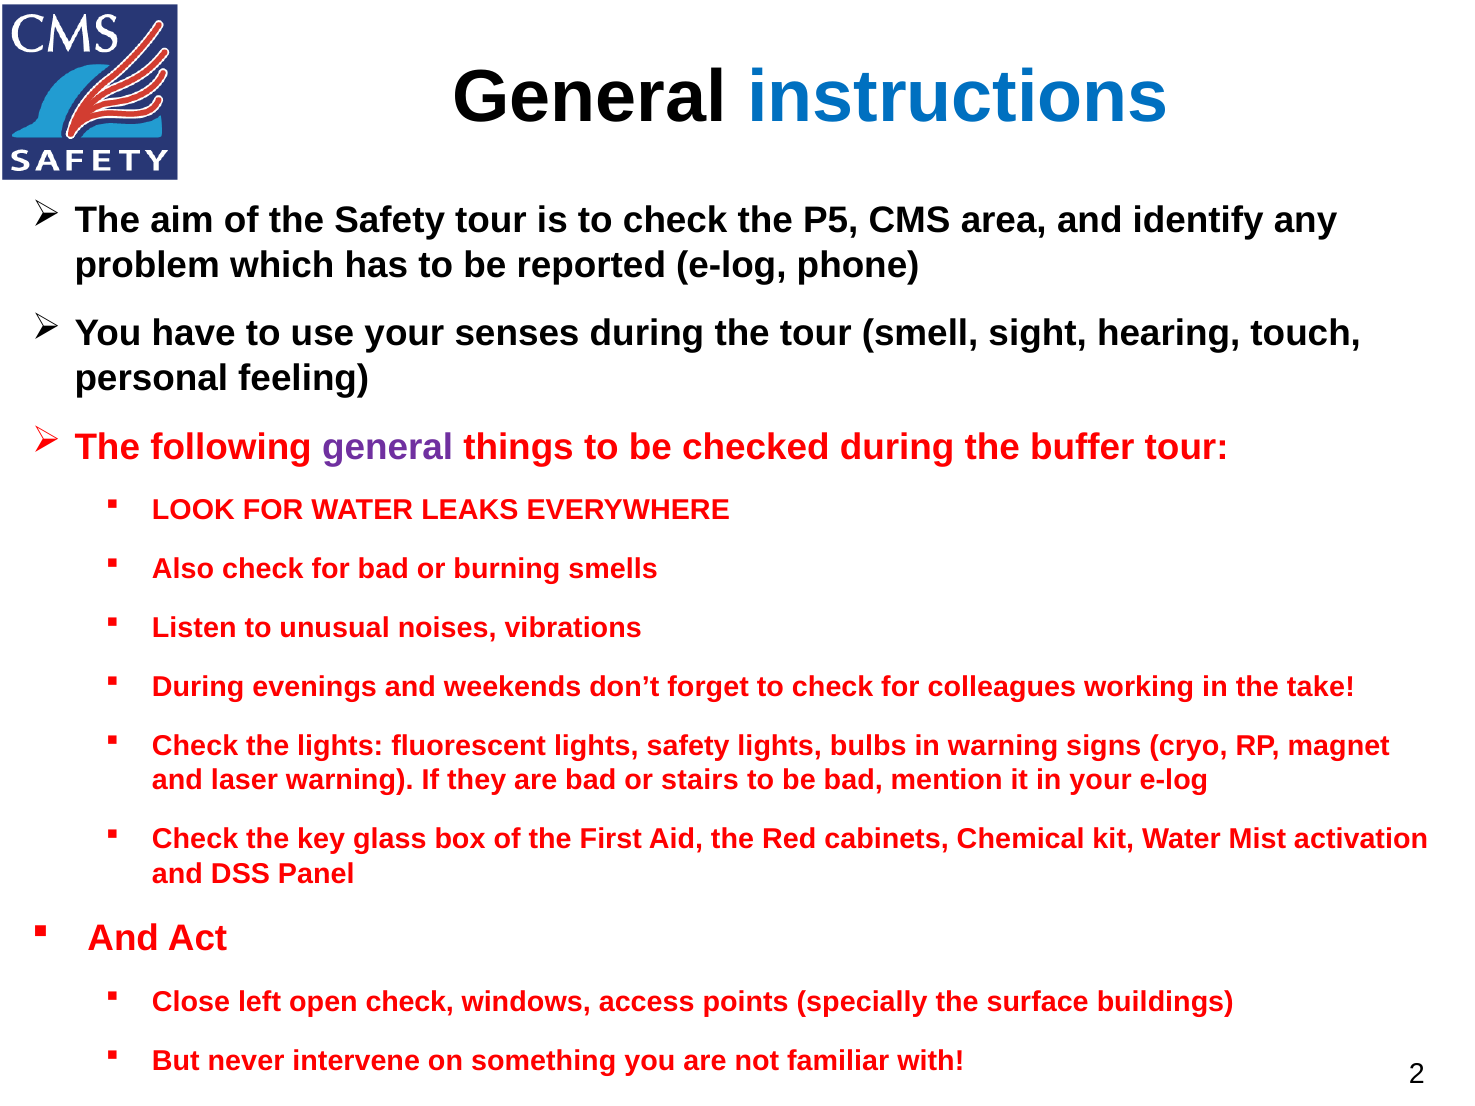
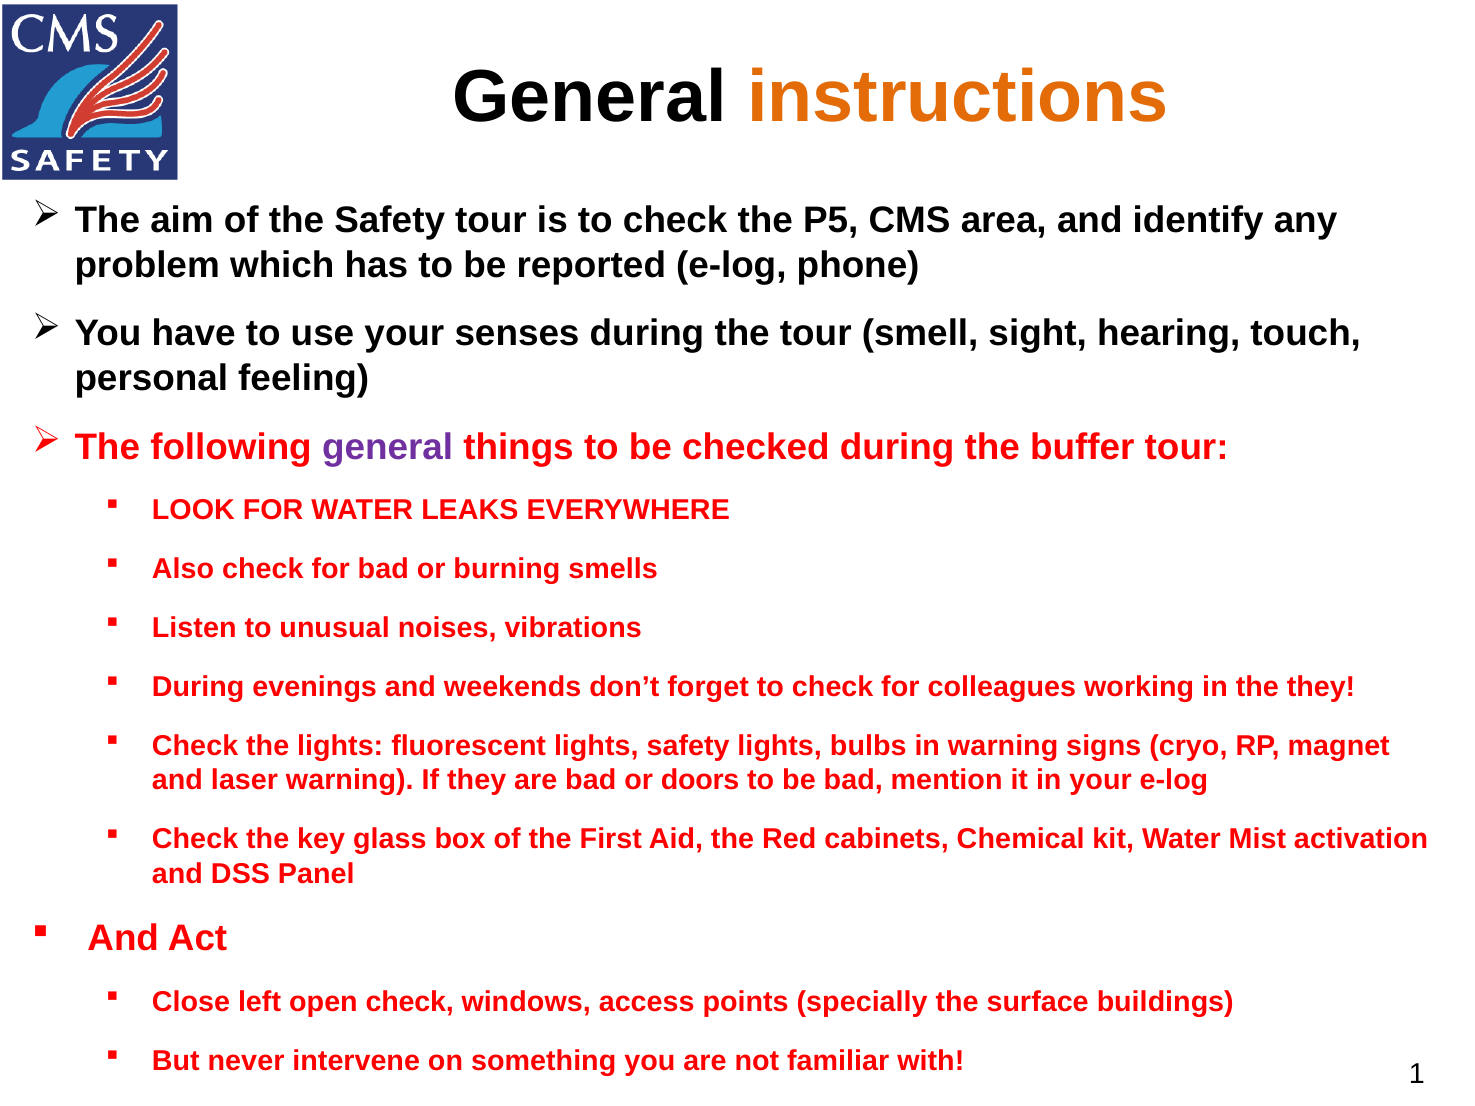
instructions colour: blue -> orange
the take: take -> they
stairs: stairs -> doors
2: 2 -> 1
